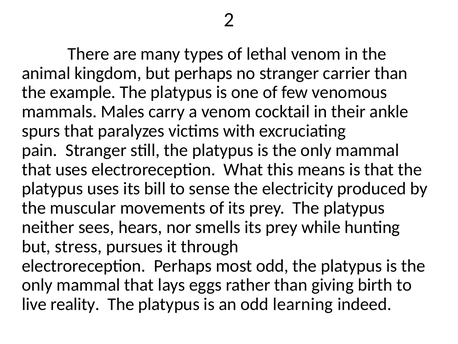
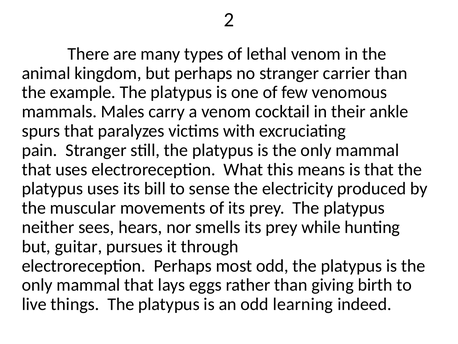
stress: stress -> guitar
reality: reality -> things
